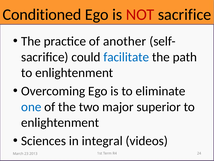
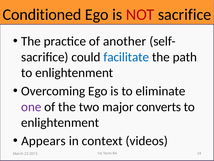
one colour: blue -> purple
superior: superior -> converts
Sciences: Sciences -> Appears
integral: integral -> context
